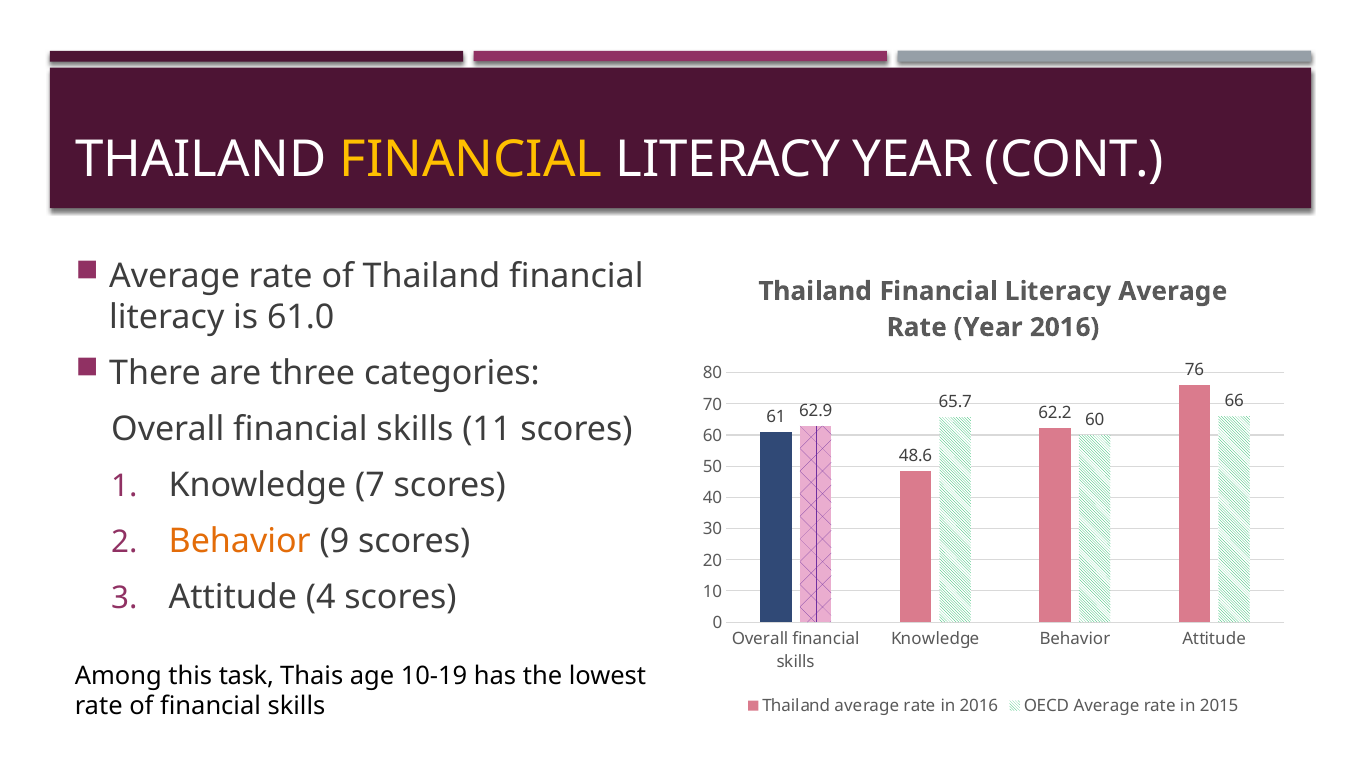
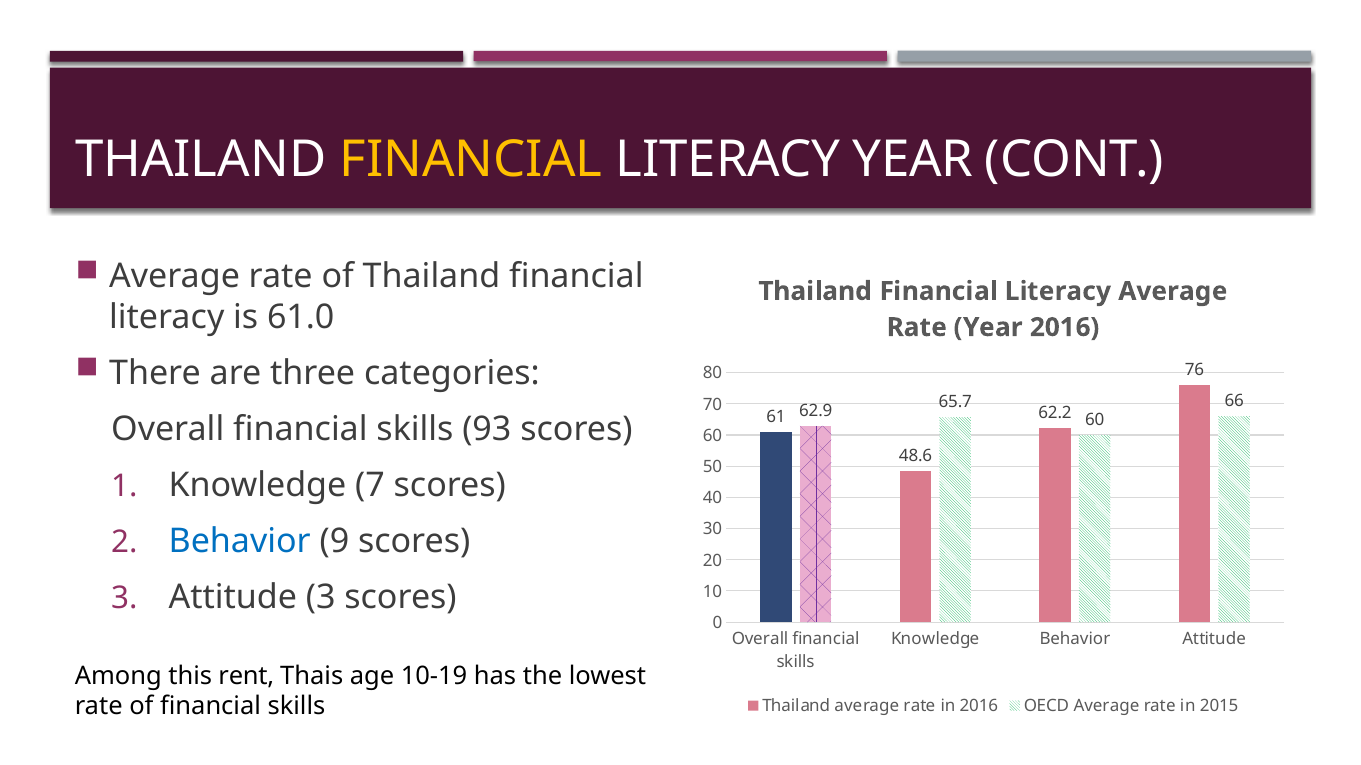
11: 11 -> 93
Behavior at (240, 542) colour: orange -> blue
Attitude 4: 4 -> 3
task: task -> rent
